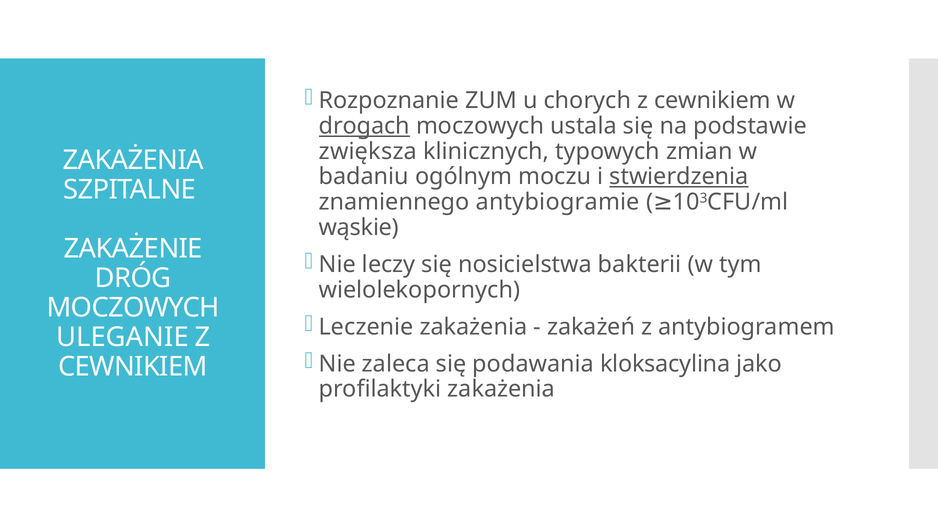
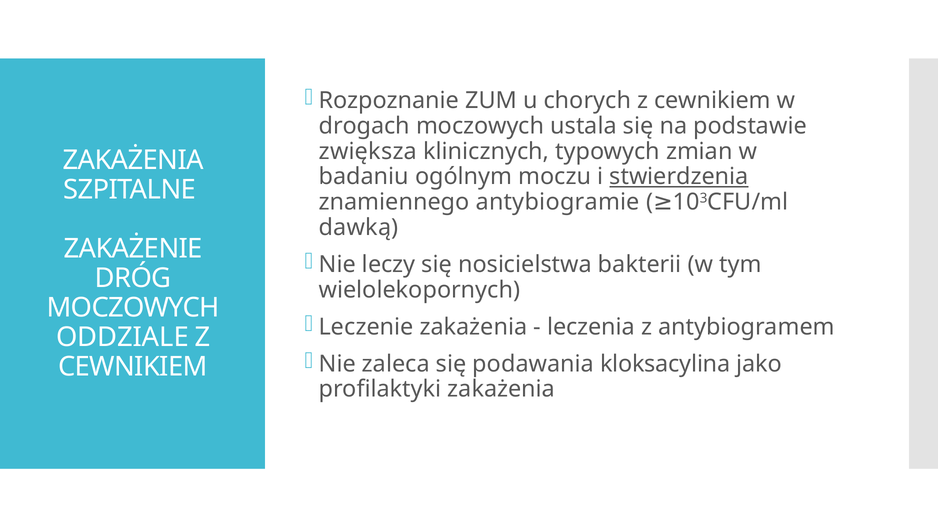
drogach underline: present -> none
wąskie: wąskie -> dawką
zakażeń: zakażeń -> leczenia
ULEGANIE: ULEGANIE -> ODDZIALE
